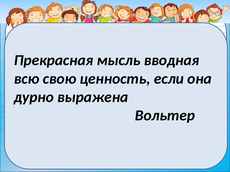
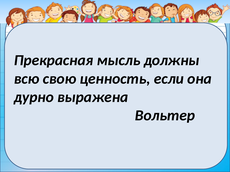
вводная: вводная -> должны
